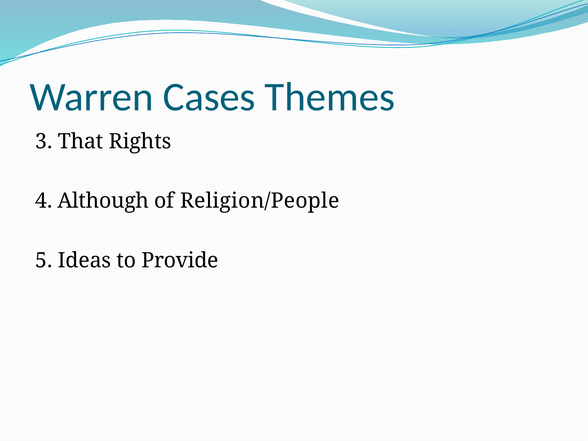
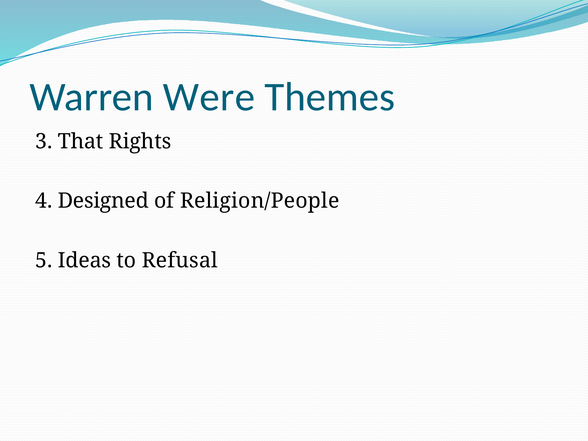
Cases: Cases -> Were
Although: Although -> Designed
Provide: Provide -> Refusal
